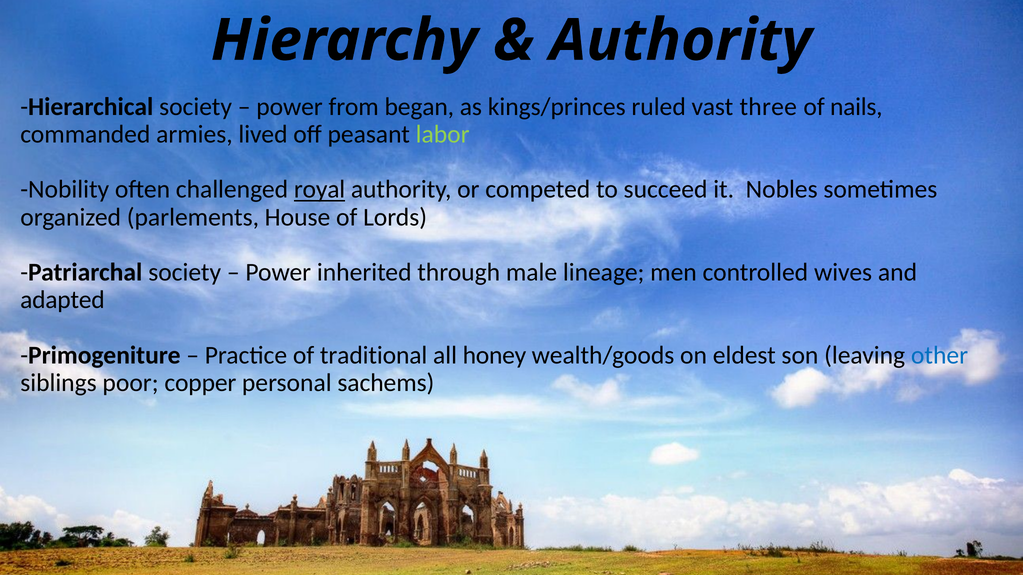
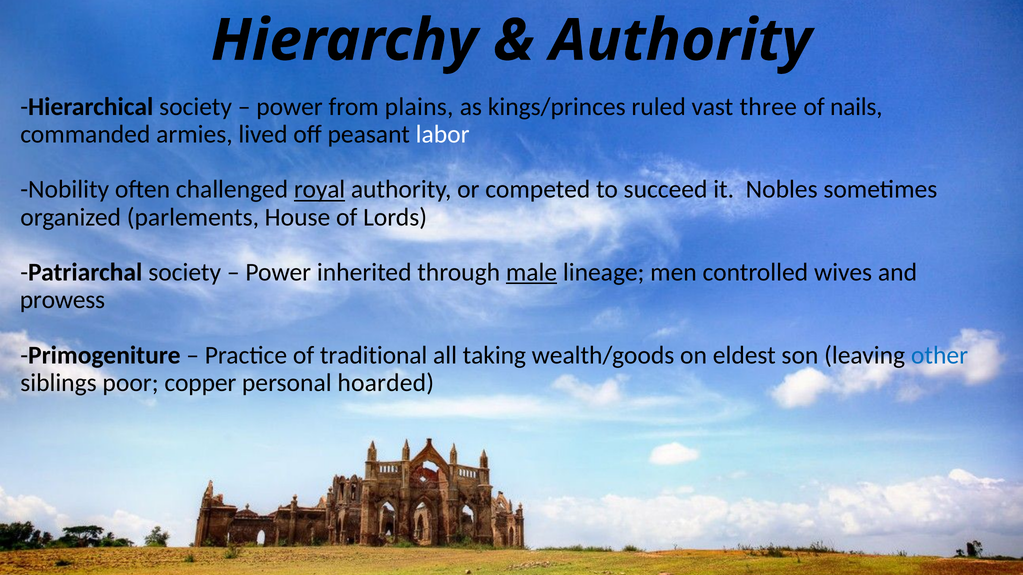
began: began -> plains
labor colour: light green -> white
male underline: none -> present
adapted: adapted -> prowess
honey: honey -> taking
sachems: sachems -> hoarded
